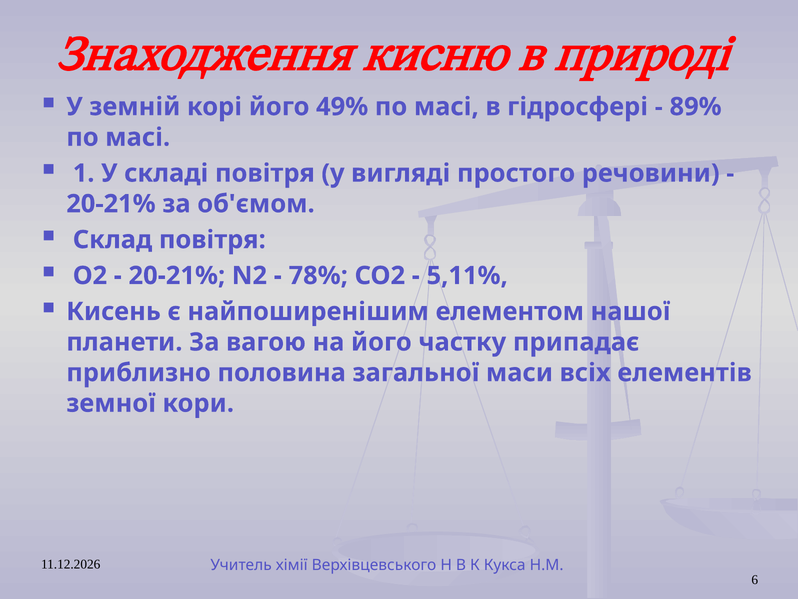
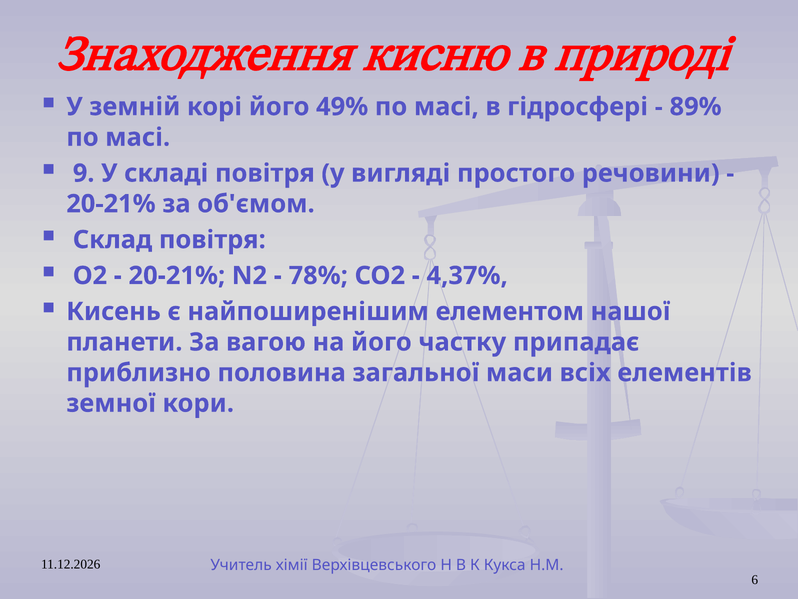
1: 1 -> 9
5,11%: 5,11% -> 4,37%
